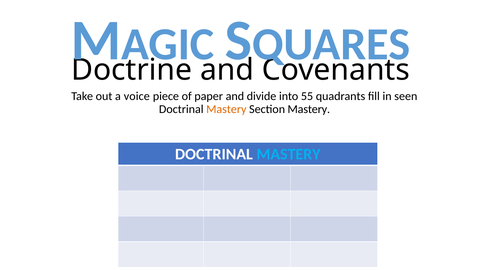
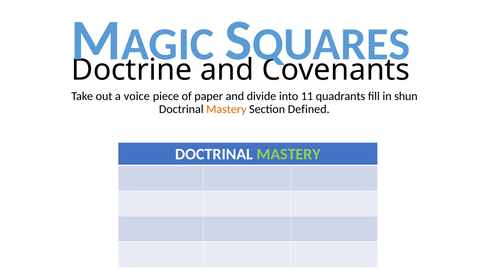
55: 55 -> 11
seen: seen -> shun
Section Mastery: Mastery -> Defined
MASTERY at (288, 154) colour: light blue -> light green
